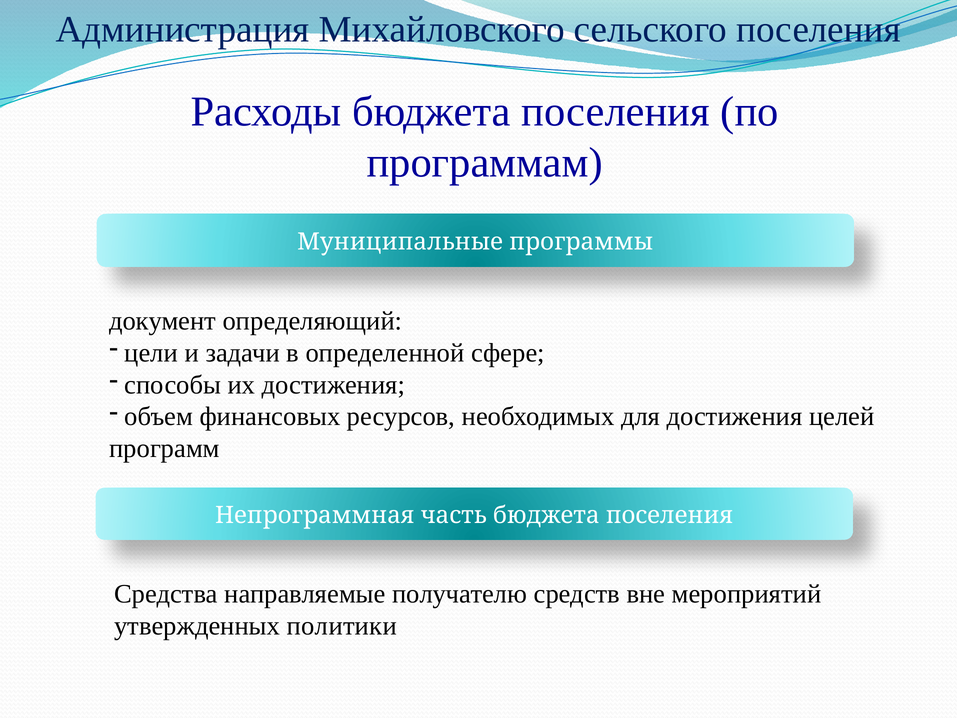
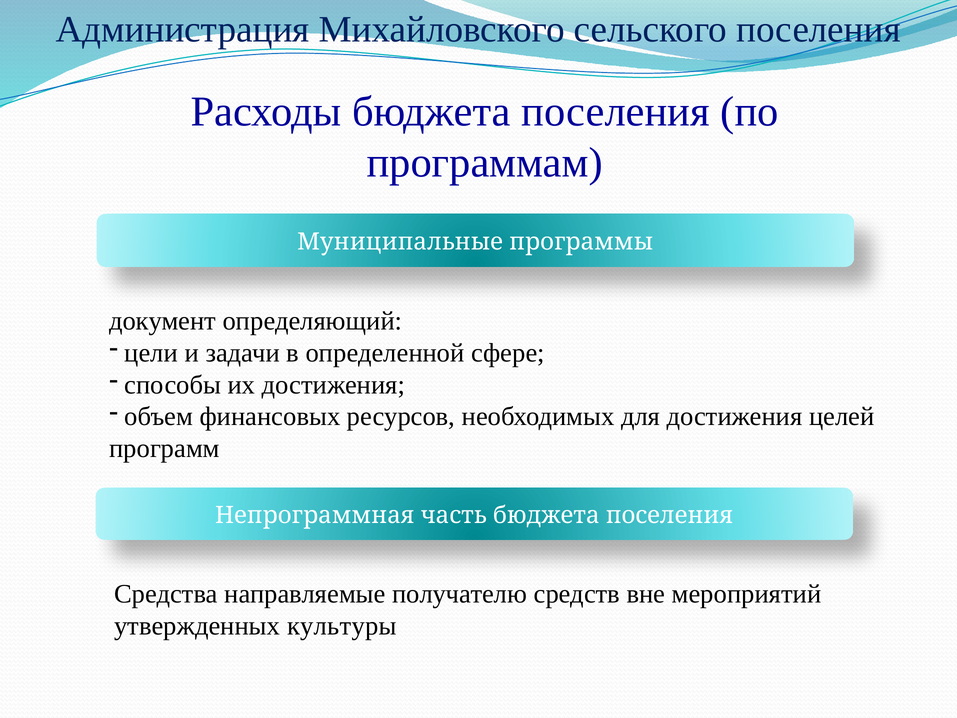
политики: политики -> культуры
